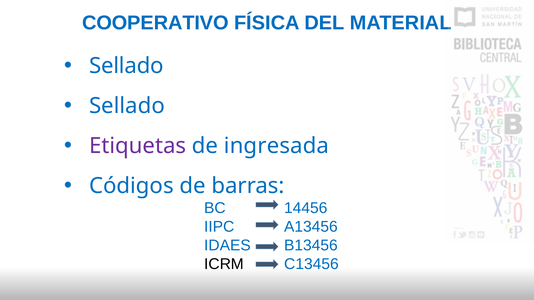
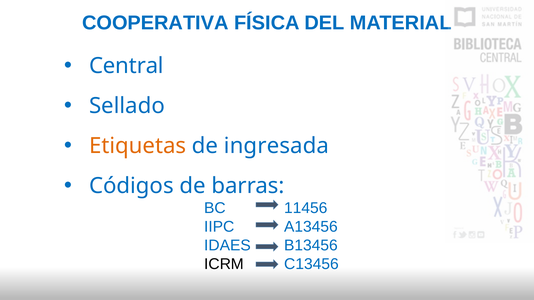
COOPERATIVO: COOPERATIVO -> COOPERATIVA
Sellado at (126, 66): Sellado -> Central
Etiquetas colour: purple -> orange
14456: 14456 -> 11456
